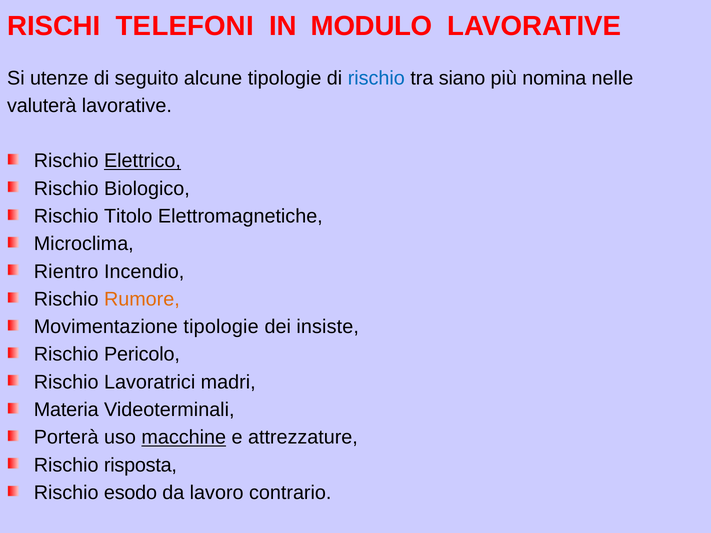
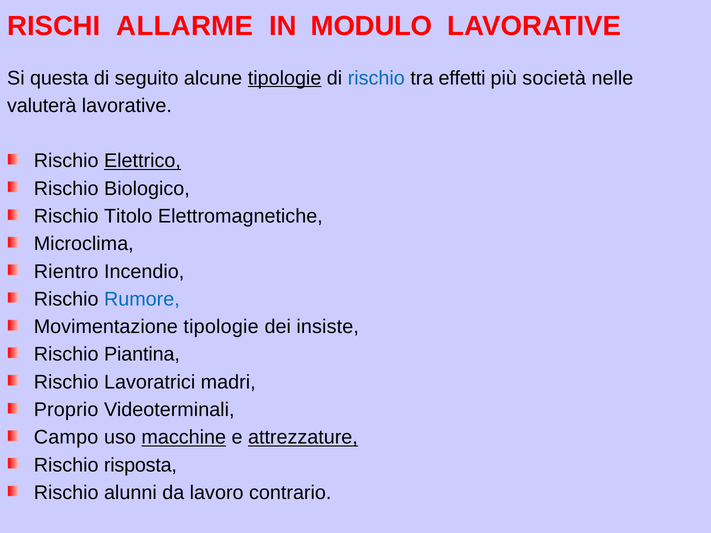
TELEFONI: TELEFONI -> ALLARME
utenze: utenze -> questa
tipologie at (285, 78) underline: none -> present
siano: siano -> effetti
nomina: nomina -> società
Rumore colour: orange -> blue
Pericolo: Pericolo -> Piantina
Materia: Materia -> Proprio
Porterà: Porterà -> Campo
attrezzature underline: none -> present
esodo: esodo -> alunni
